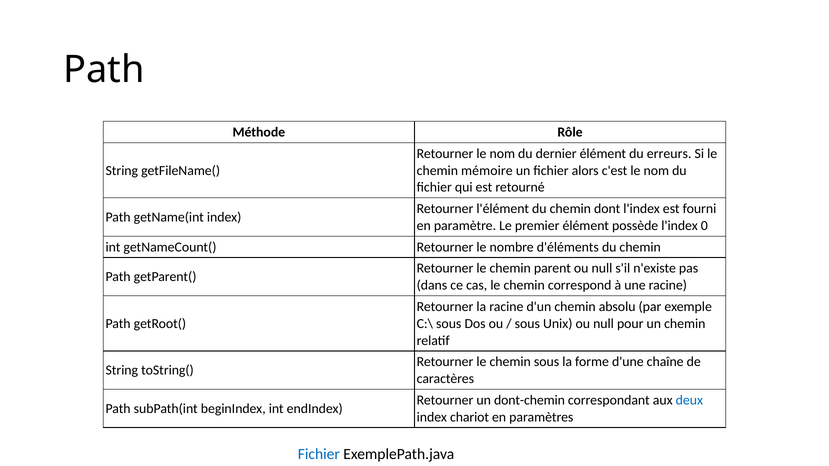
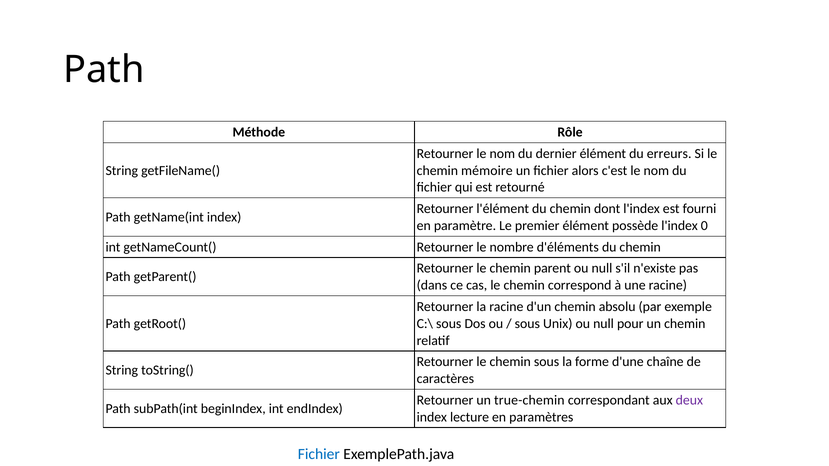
dont-chemin: dont-chemin -> true-chemin
deux colour: blue -> purple
chariot: chariot -> lecture
